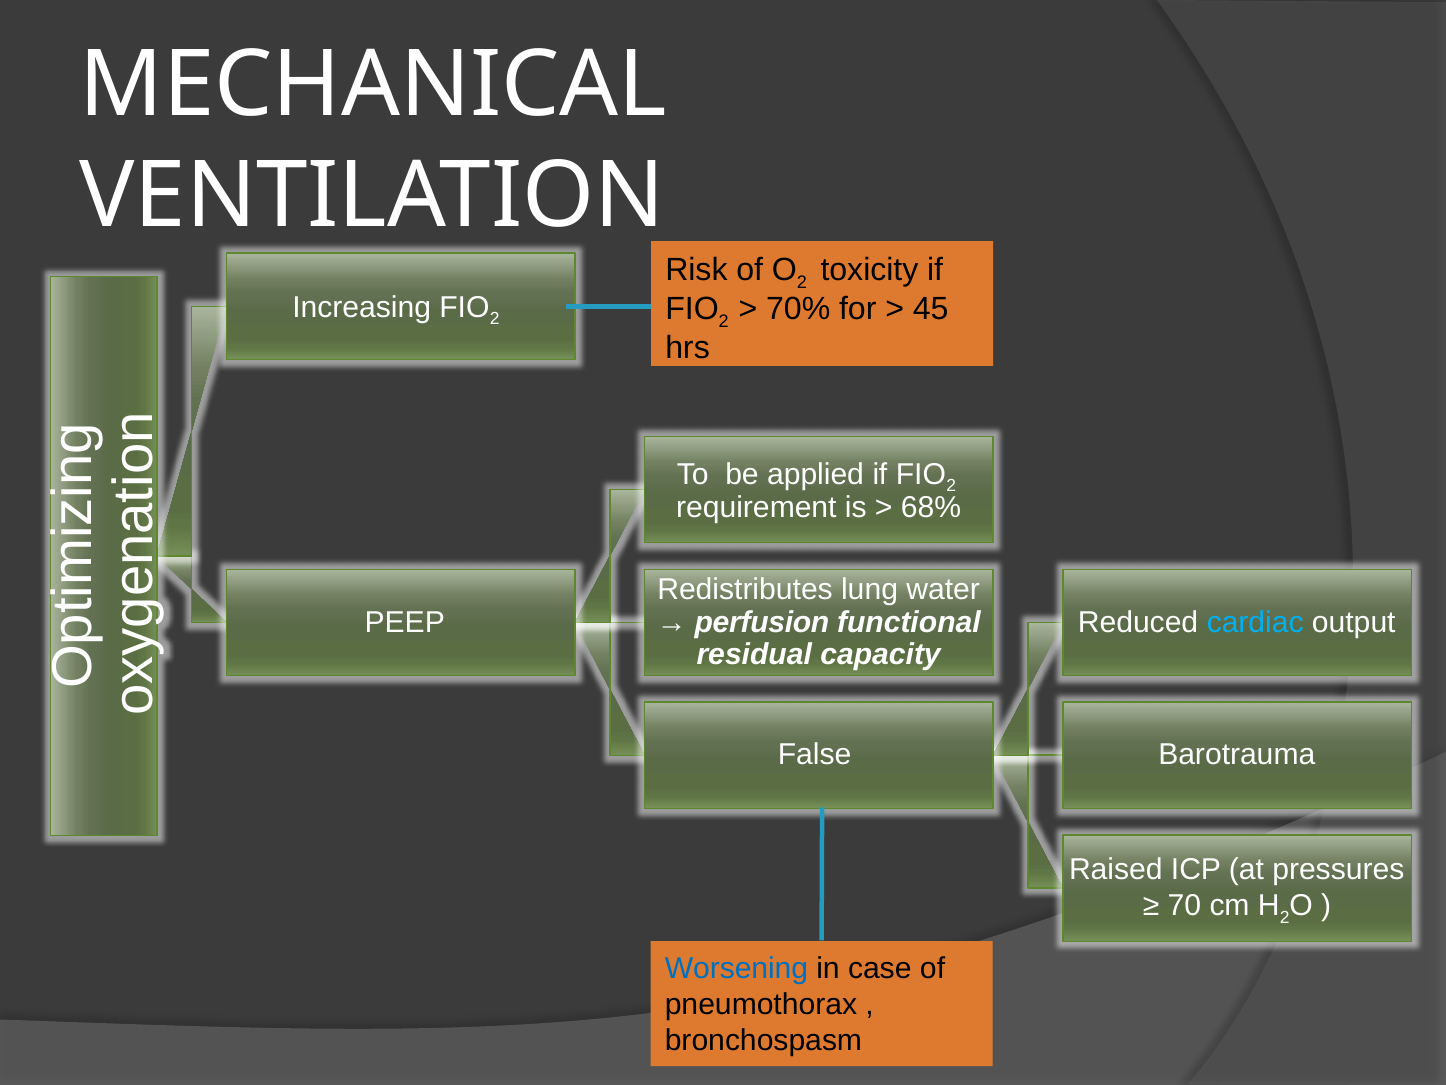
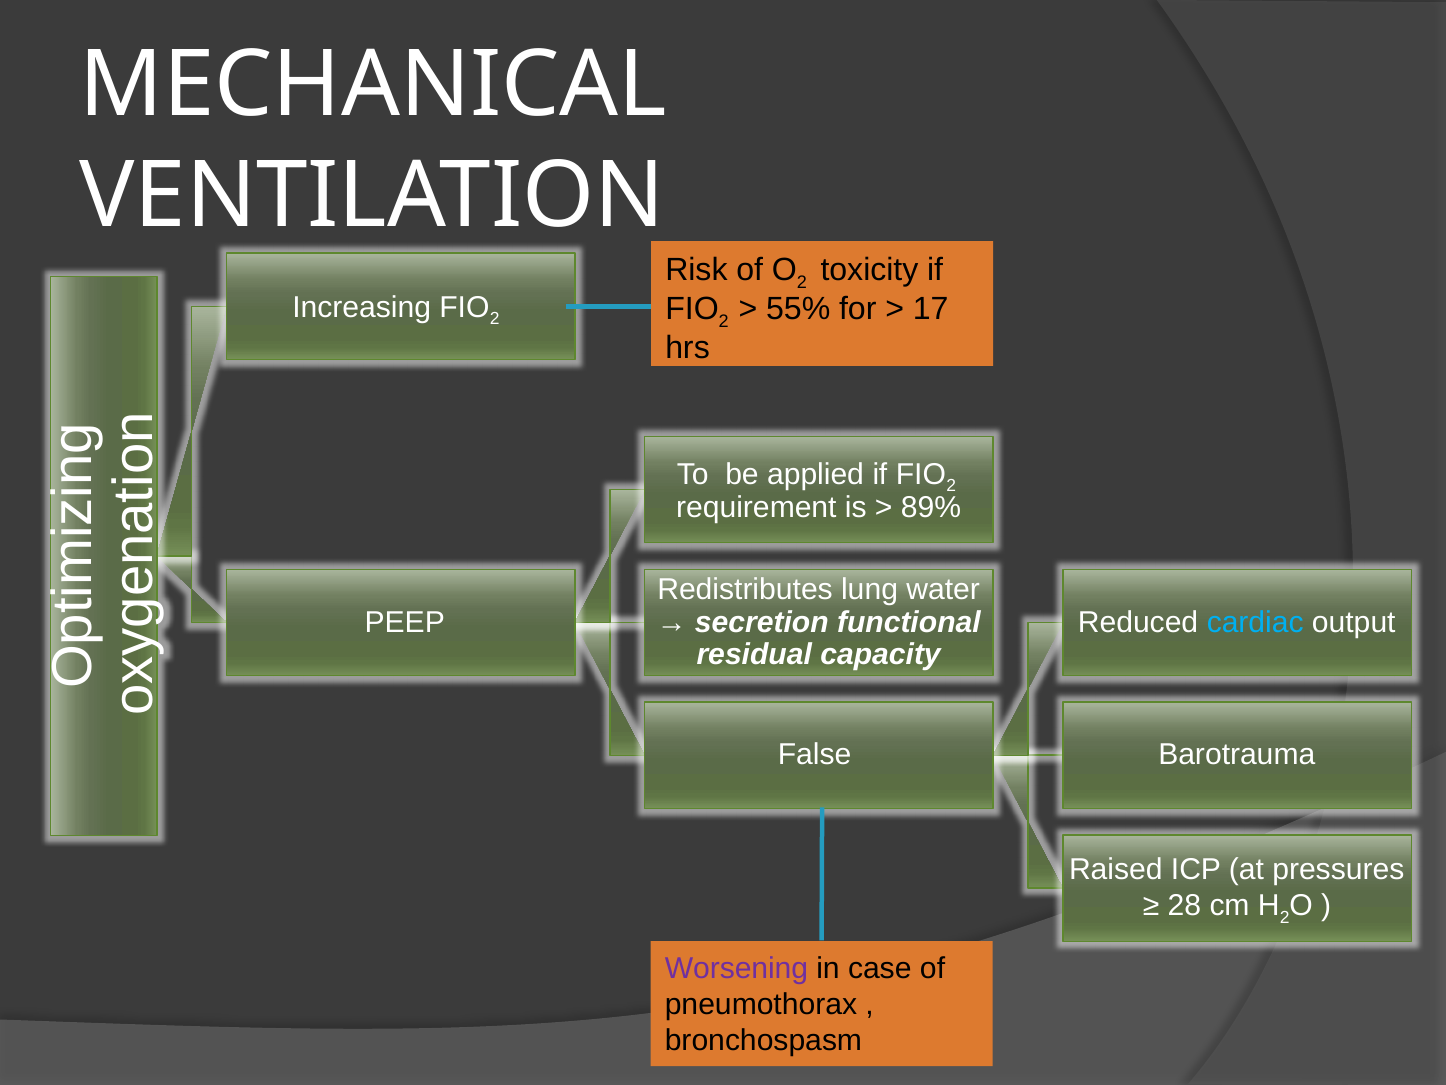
70%: 70% -> 55%
45: 45 -> 17
68%: 68% -> 89%
perfusion: perfusion -> secretion
70: 70 -> 28
Worsening colour: blue -> purple
